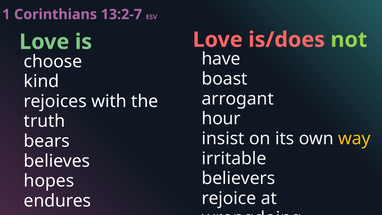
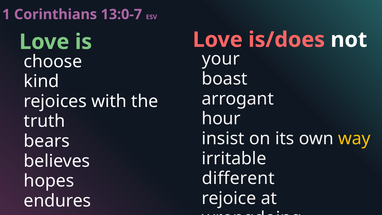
13:2-7: 13:2-7 -> 13:0-7
not colour: light green -> white
have: have -> your
believers: believers -> different
